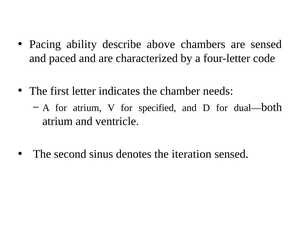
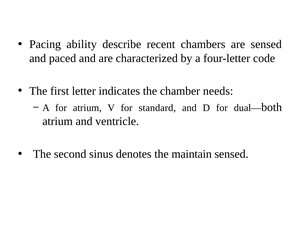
above: above -> recent
specified: specified -> standard
iteration: iteration -> maintain
